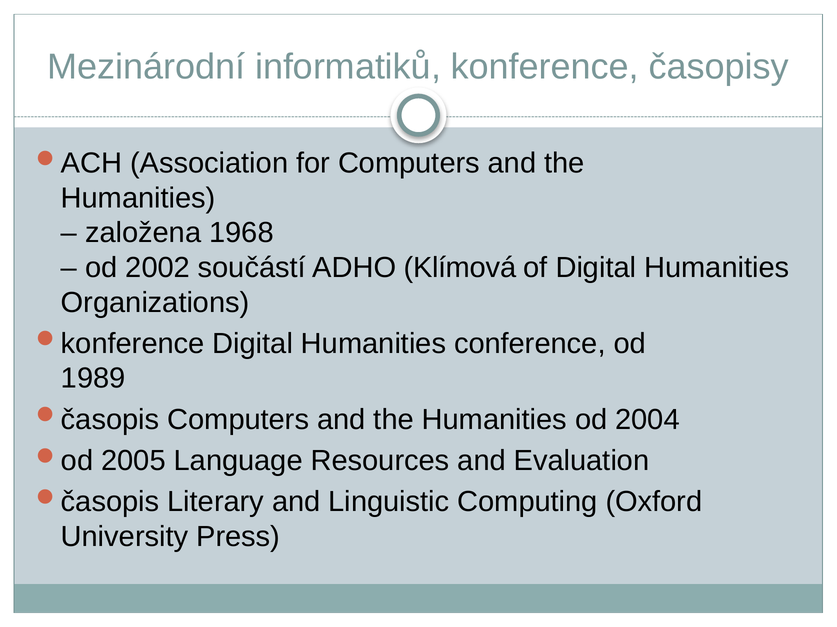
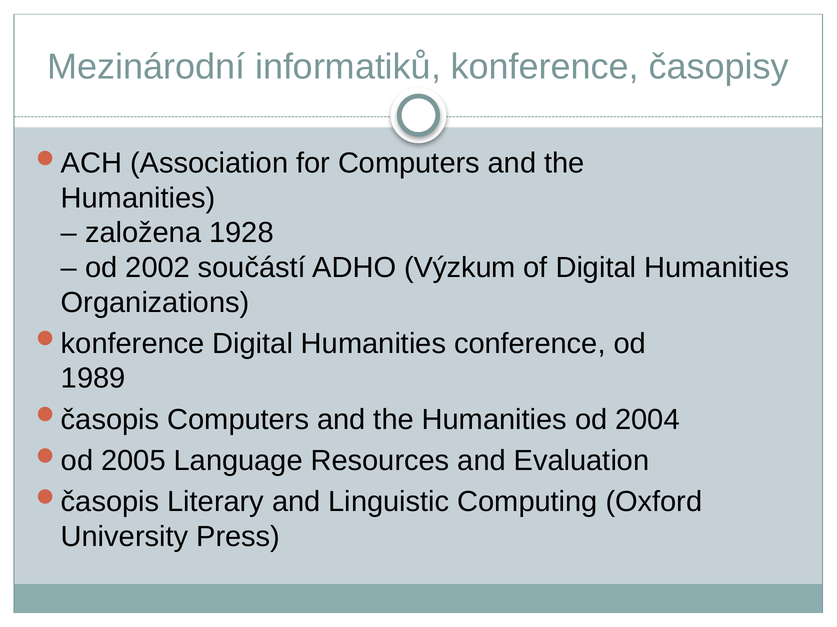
1968: 1968 -> 1928
Klímová: Klímová -> Výzkum
